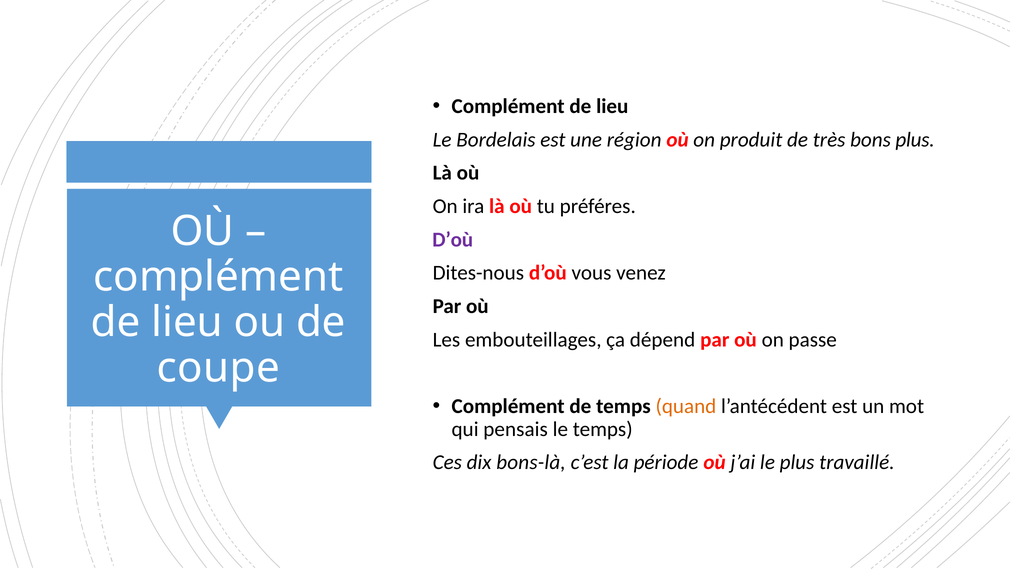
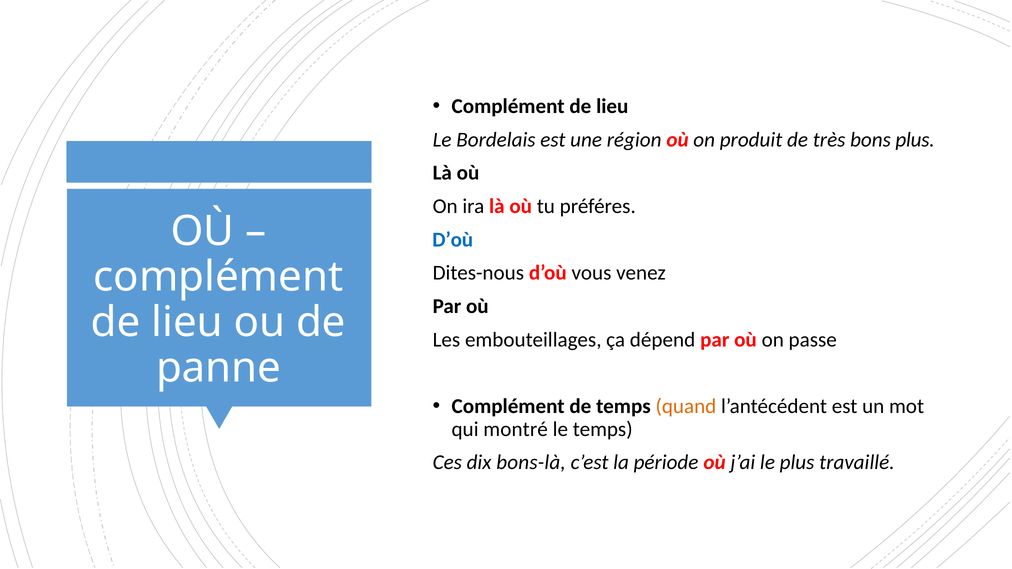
D’où at (453, 240) colour: purple -> blue
coupe: coupe -> panne
pensais: pensais -> montré
